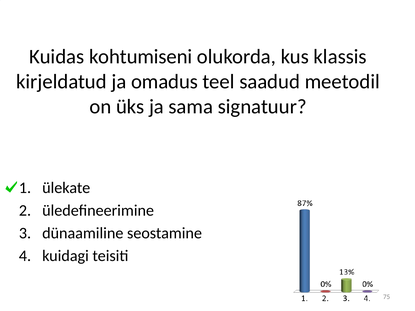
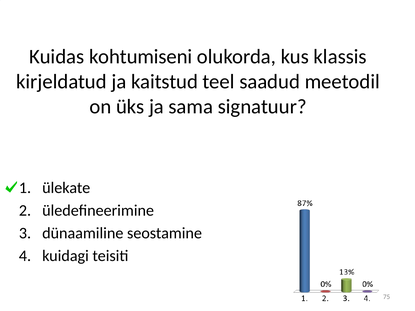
omadus: omadus -> kaitstud
